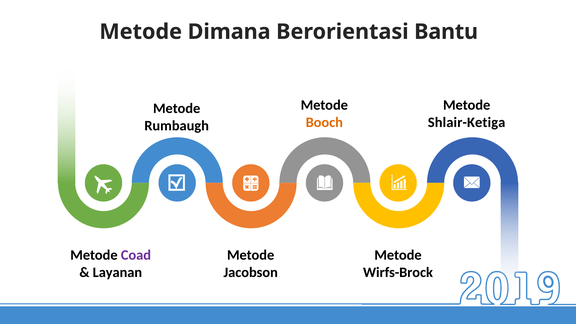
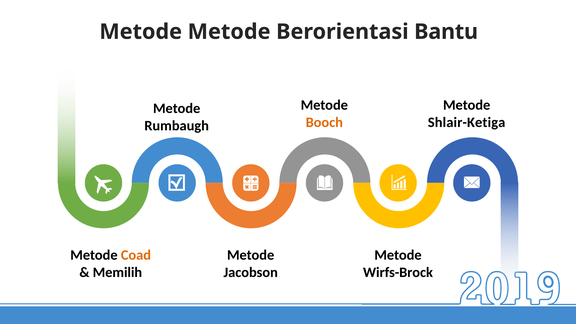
Metode Dimana: Dimana -> Metode
Coad colour: purple -> orange
Layanan: Layanan -> Memilih
